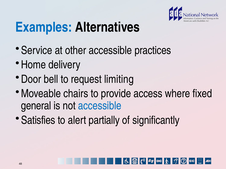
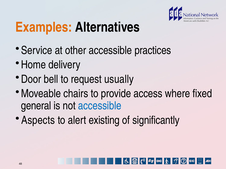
Examples colour: blue -> orange
limiting: limiting -> usually
Satisfies: Satisfies -> Aspects
partially: partially -> existing
